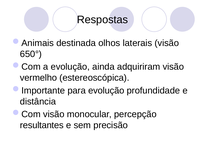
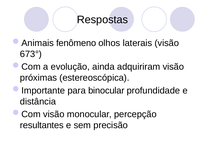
destinada: destinada -> fenômeno
650°: 650° -> 673°
vermelho: vermelho -> próximas
para evolução: evolução -> binocular
